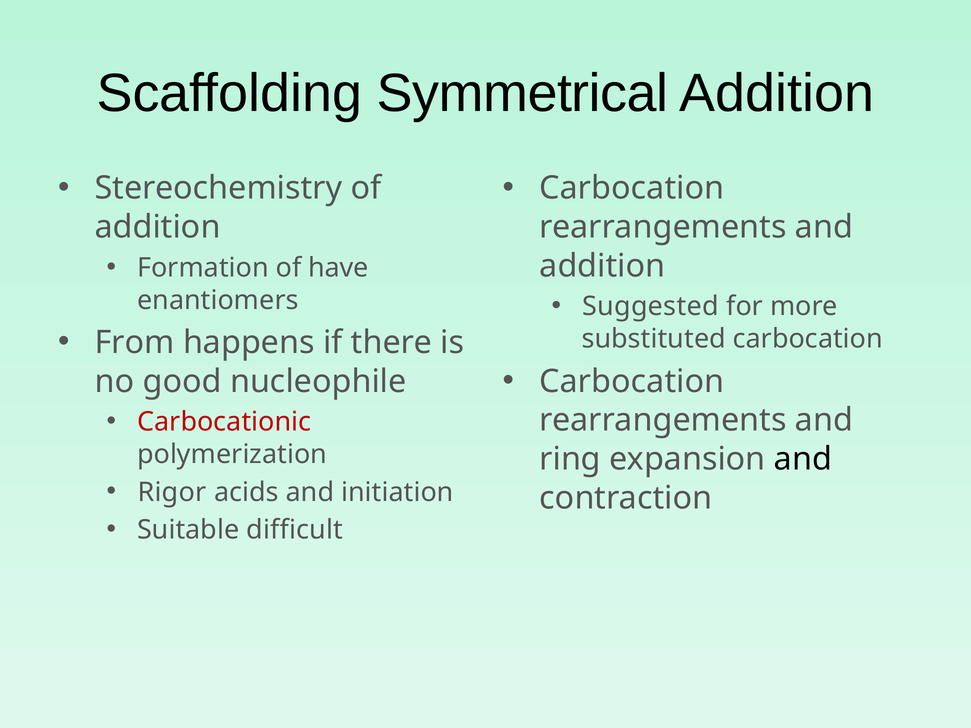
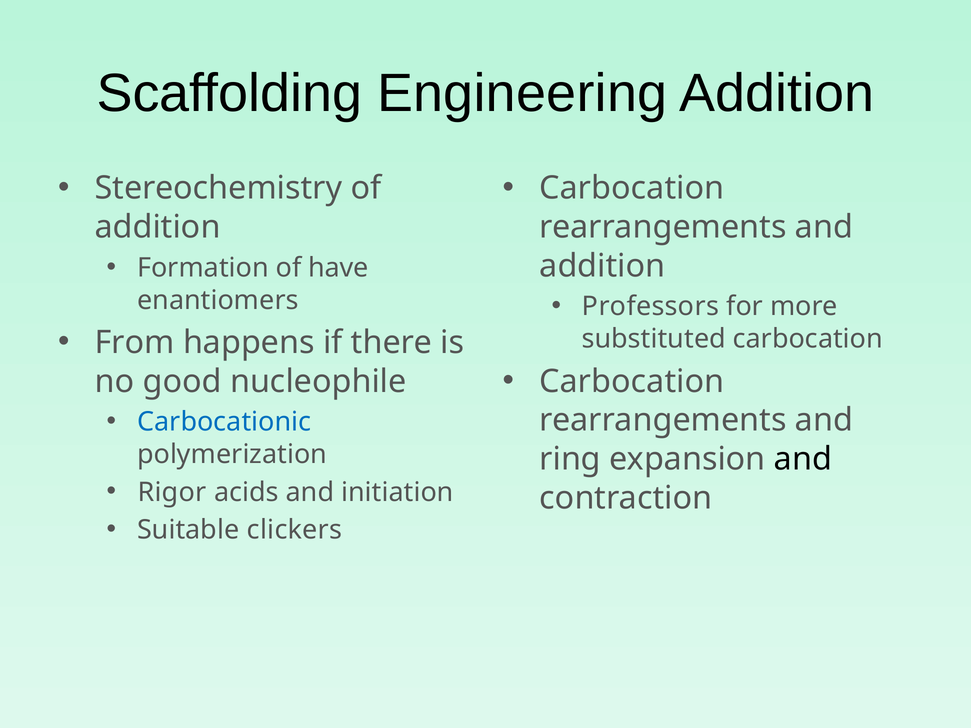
Symmetrical: Symmetrical -> Engineering
Suggested: Suggested -> Professors
Carbocationic colour: red -> blue
difficult: difficult -> clickers
